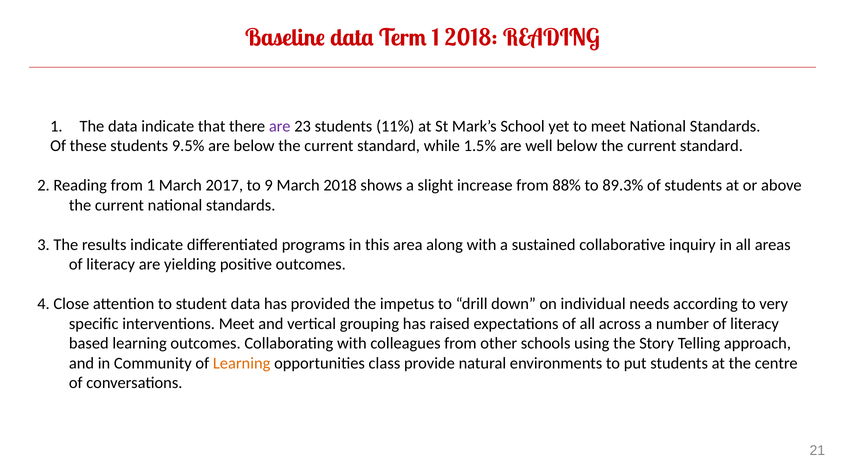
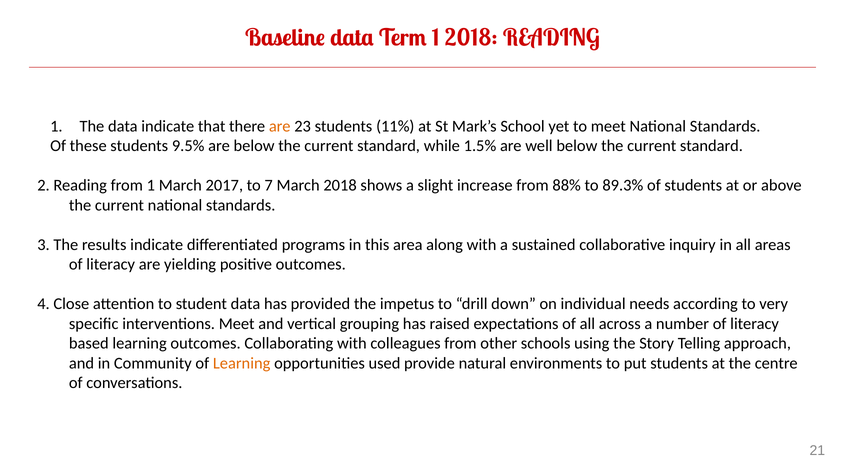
are at (280, 126) colour: purple -> orange
9: 9 -> 7
class: class -> used
